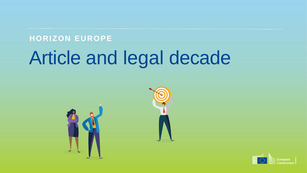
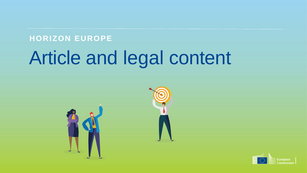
decade: decade -> content
